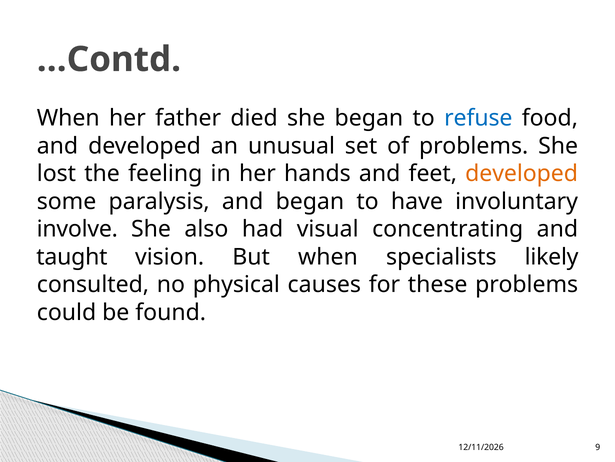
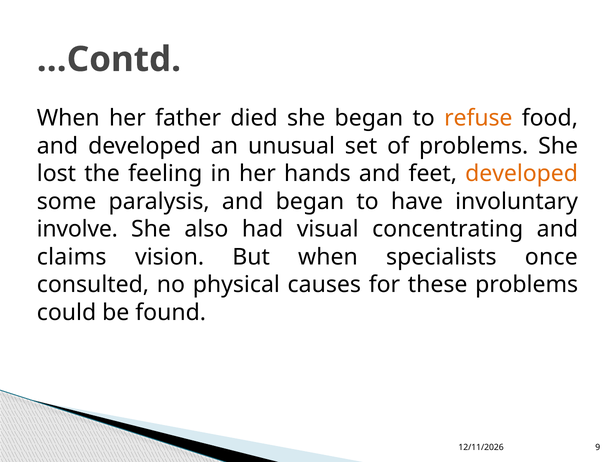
refuse colour: blue -> orange
taught: taught -> claims
likely: likely -> once
